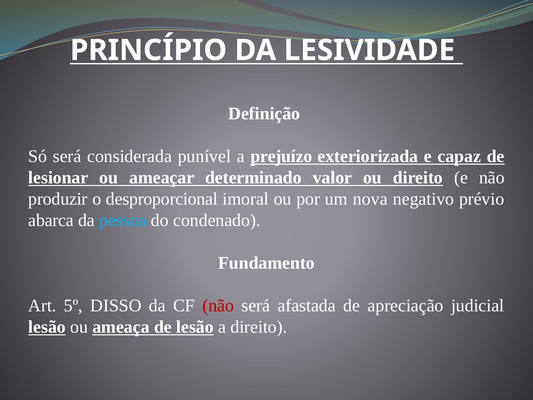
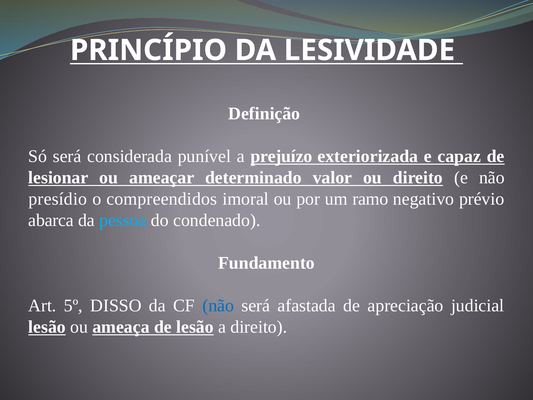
produzir: produzir -> presídio
desproporcional: desproporcional -> compreendidos
nova: nova -> ramo
não at (218, 306) colour: red -> blue
